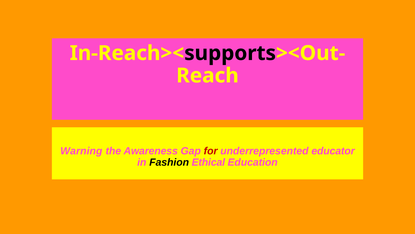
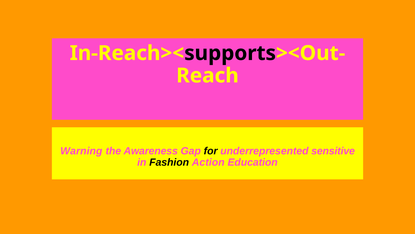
for colour: red -> black
educator: educator -> sensitive
Ethical: Ethical -> Action
